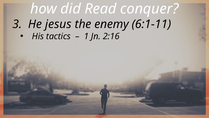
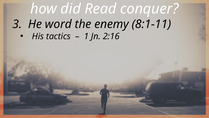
jesus: jesus -> word
6:1-11: 6:1-11 -> 8:1-11
